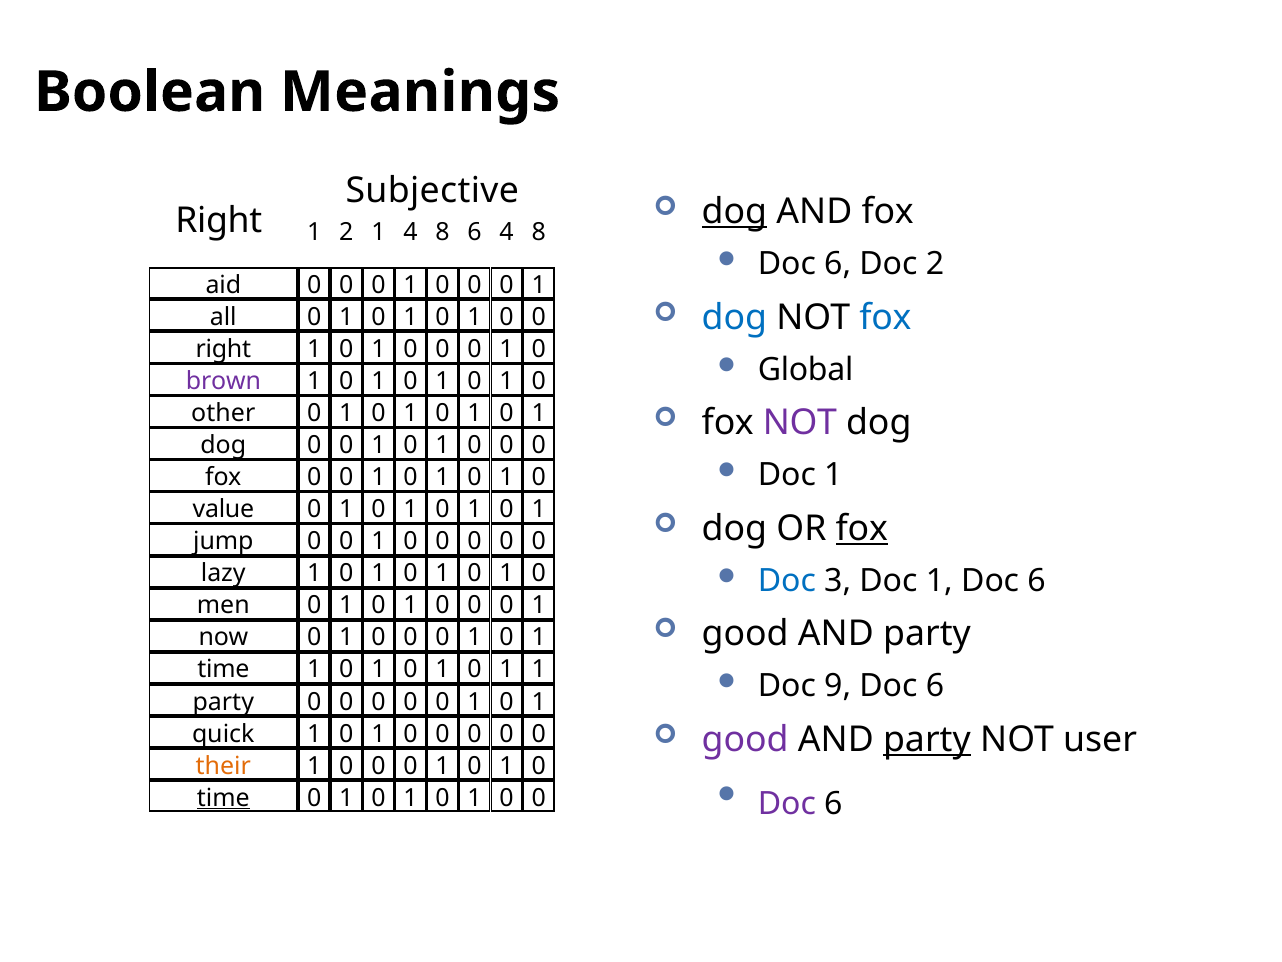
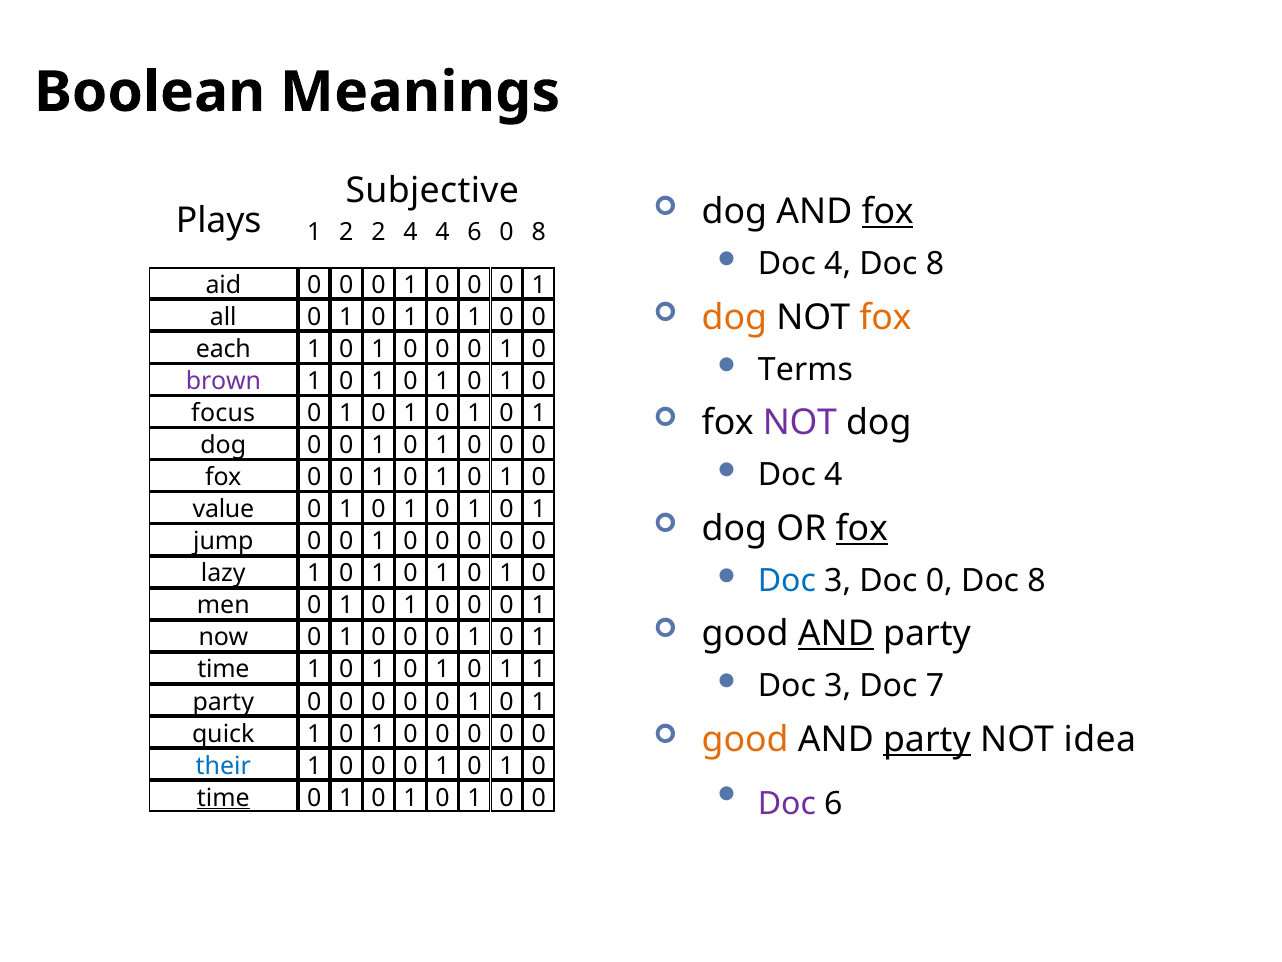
dog at (734, 212) underline: present -> none
fox at (888, 212) underline: none -> present
Right at (219, 220): Right -> Plays
2 1: 1 -> 2
8 at (443, 232): 8 -> 4
6 4: 4 -> 0
6 at (838, 264): 6 -> 4
2 at (935, 264): 2 -> 8
dog at (734, 317) colour: blue -> orange
fox at (885, 317) colour: blue -> orange
right at (223, 349): right -> each
Global: Global -> Terms
other: other -> focus
1 at (833, 475): 1 -> 4
3 Doc 1: 1 -> 0
6 at (1037, 580): 6 -> 8
AND at (836, 633) underline: none -> present
9 at (838, 686): 9 -> 3
6 at (935, 686): 6 -> 7
good at (745, 739) colour: purple -> orange
user: user -> idea
their colour: orange -> blue
